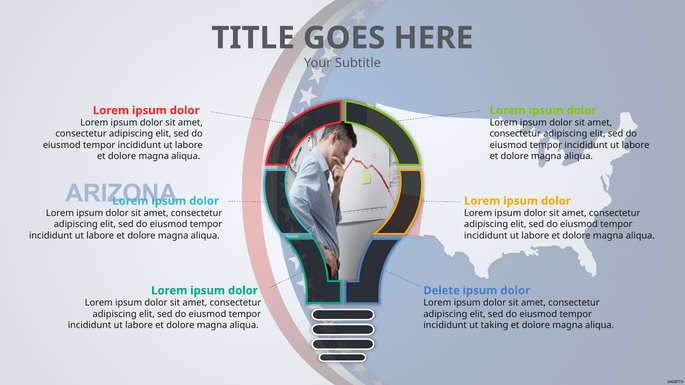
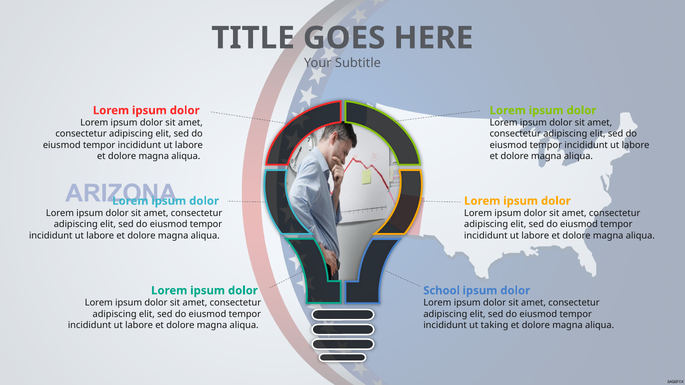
Delete: Delete -> School
